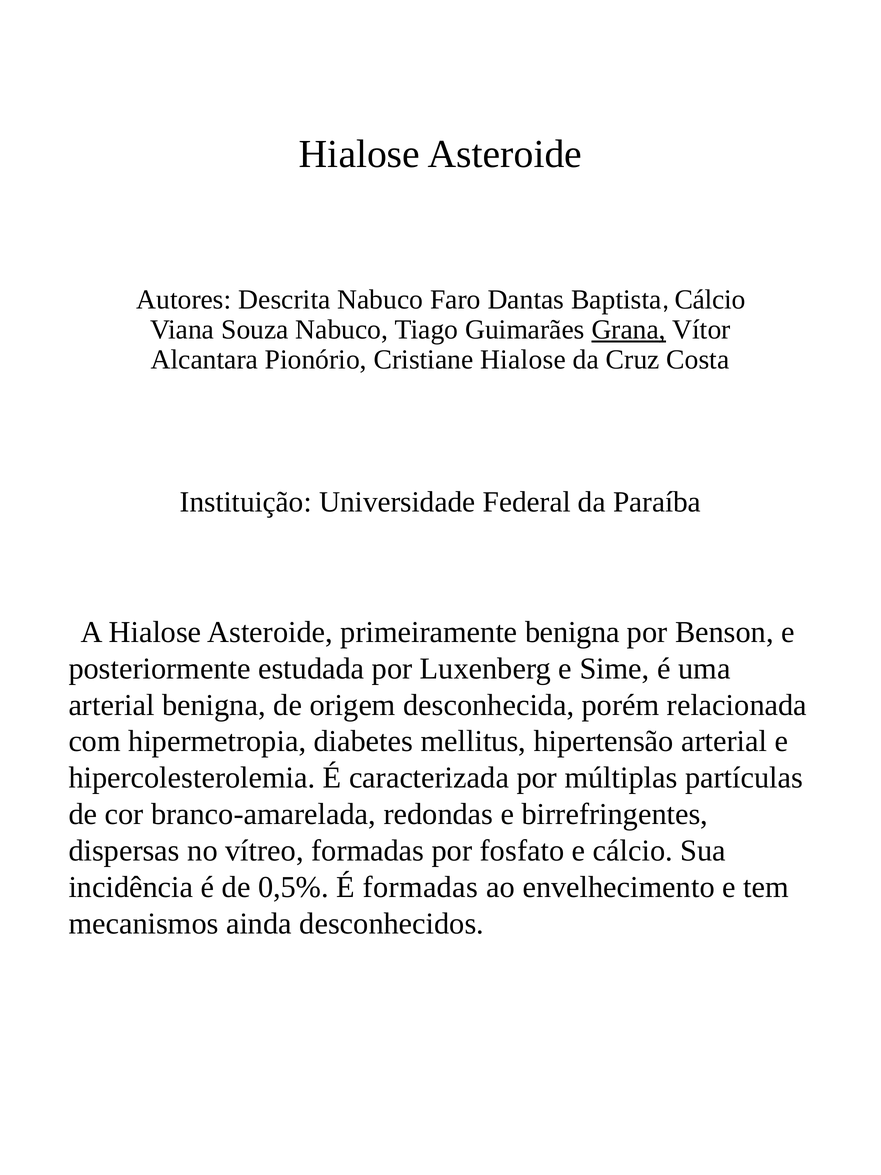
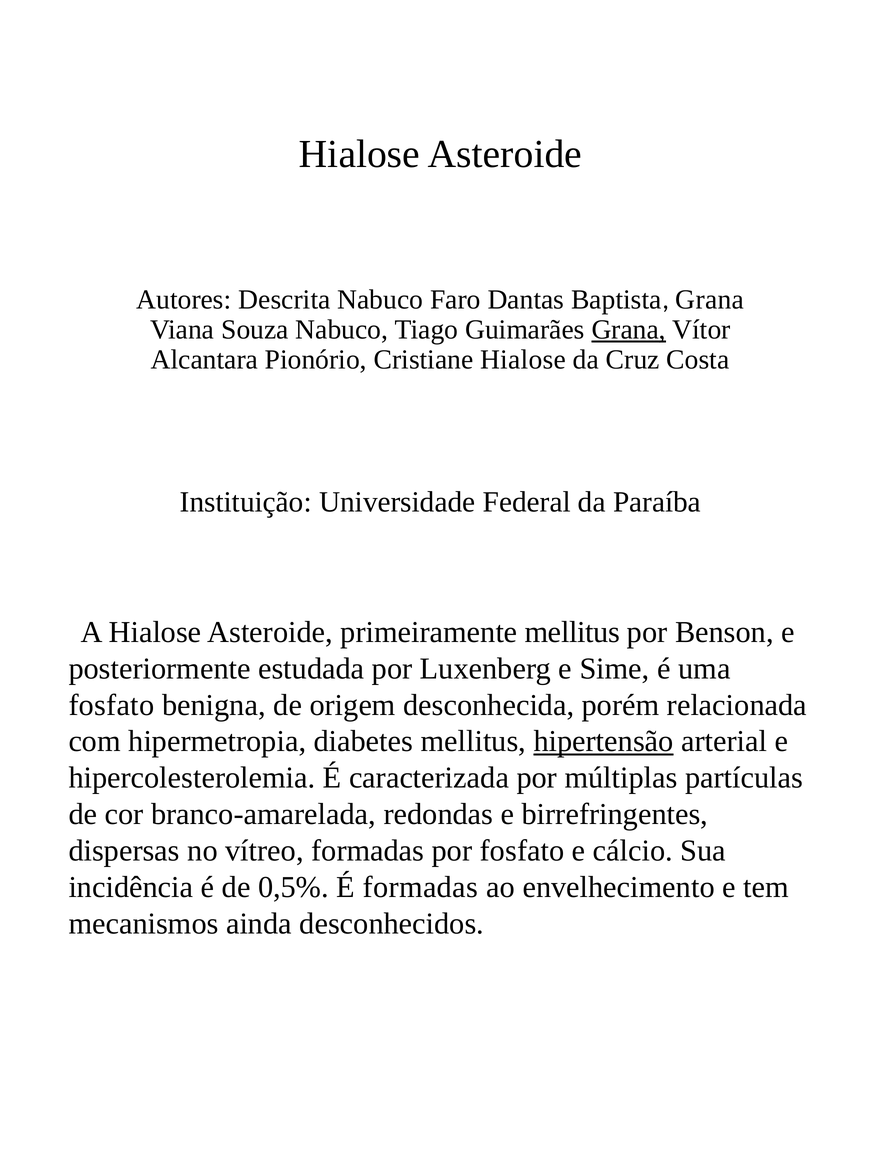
Cálcio at (710, 300): Cálcio -> Grana
primeiramente benigna: benigna -> mellitus
arterial at (111, 705): arterial -> fosfato
hipertensão underline: none -> present
